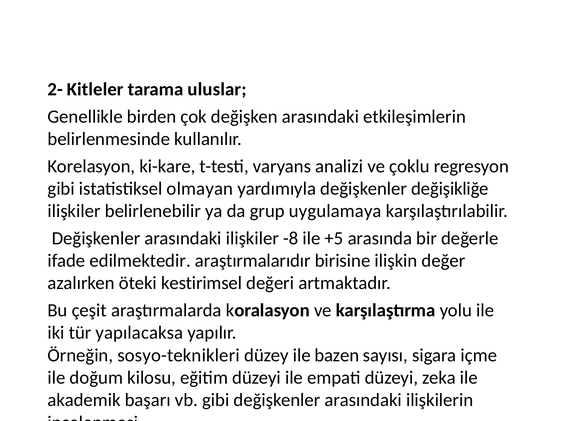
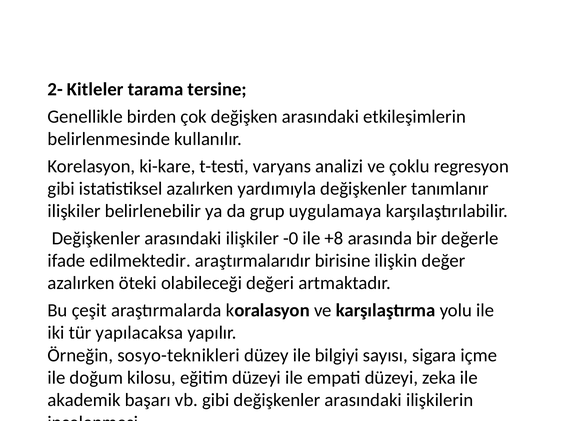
uluslar: uluslar -> tersine
istatistiksel olmayan: olmayan -> azalırken
değişikliğe: değişikliğe -> tanımlanır
-8: -8 -> -0
+5: +5 -> +8
kestirimsel: kestirimsel -> olabileceği
bazen: bazen -> bilgiyi
